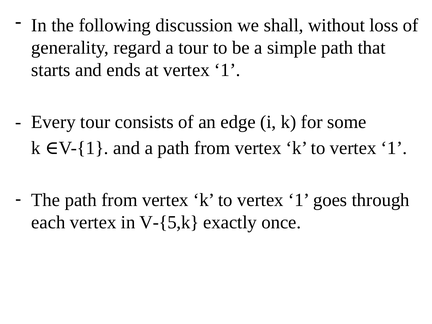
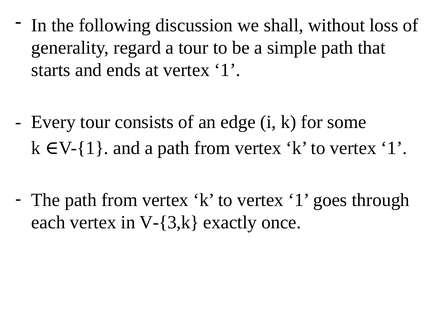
V-{5,k: V-{5,k -> V-{3,k
